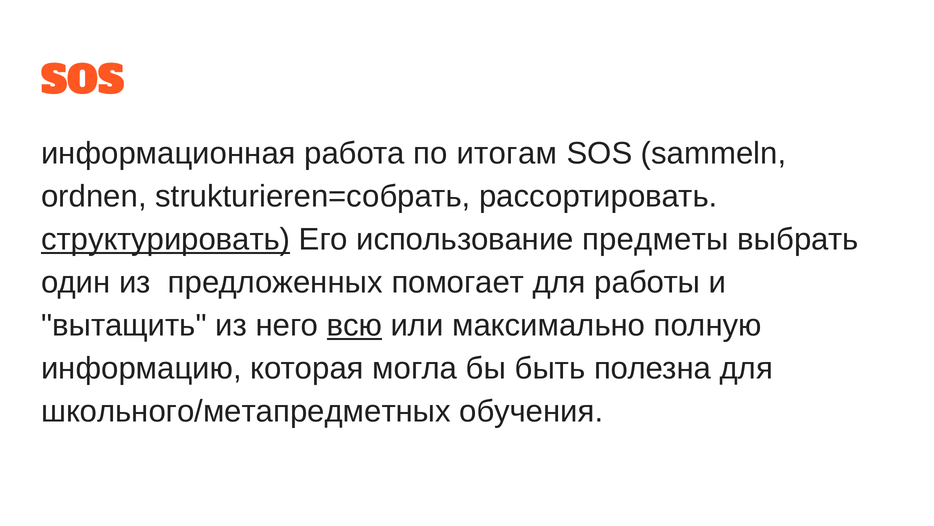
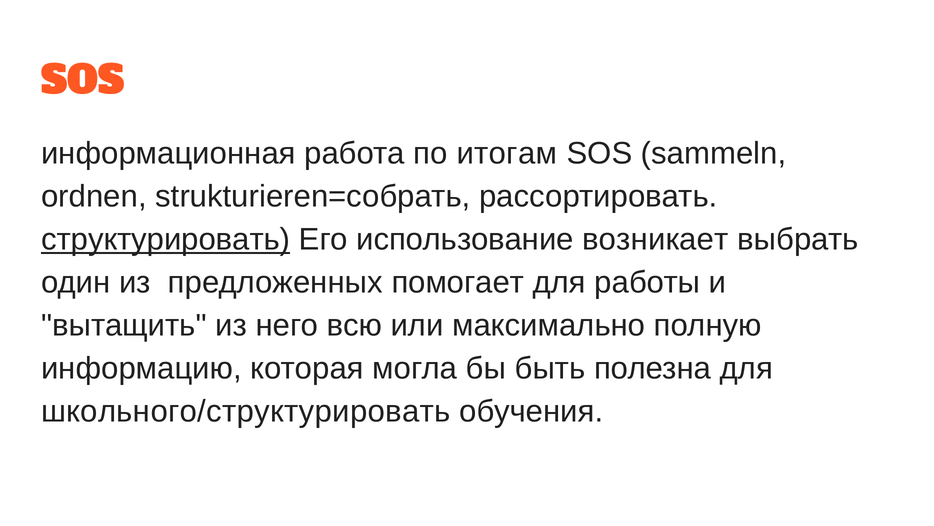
предметы: предметы -> возникает
всю underline: present -> none
школьного/метапредметных: школьного/метапредметных -> школьного/структурировать
